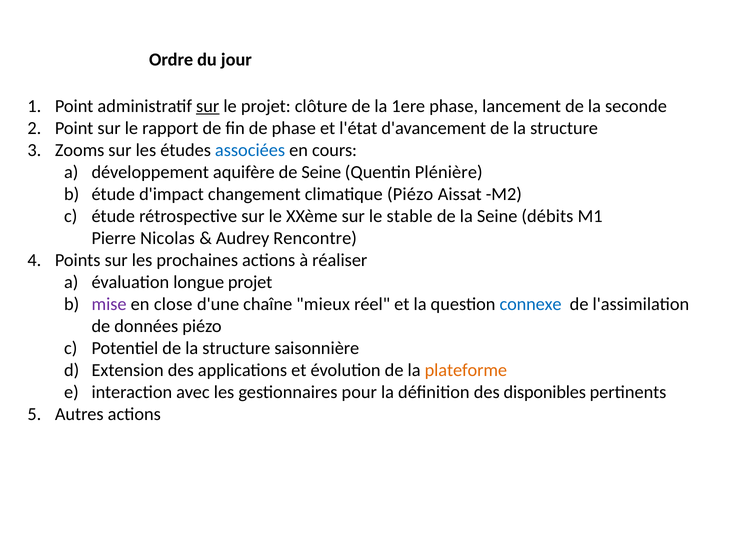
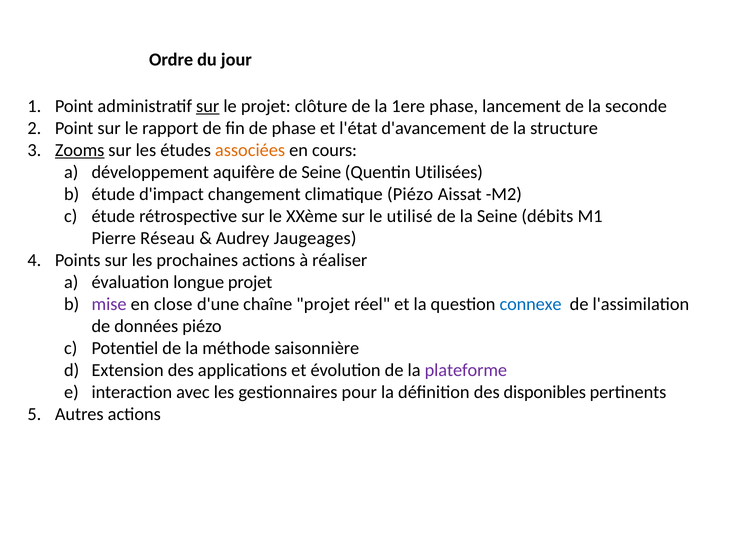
Zooms underline: none -> present
associées colour: blue -> orange
Plénière: Plénière -> Utilisées
stable: stable -> utilisé
Nicolas: Nicolas -> Réseau
Rencontre: Rencontre -> Jaugeages
chaîne mieux: mieux -> projet
Potentiel de la structure: structure -> méthode
plateforme colour: orange -> purple
